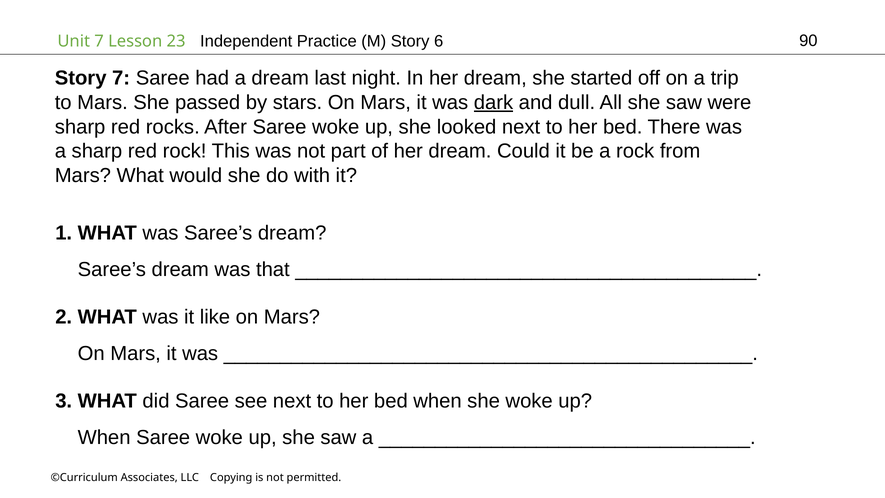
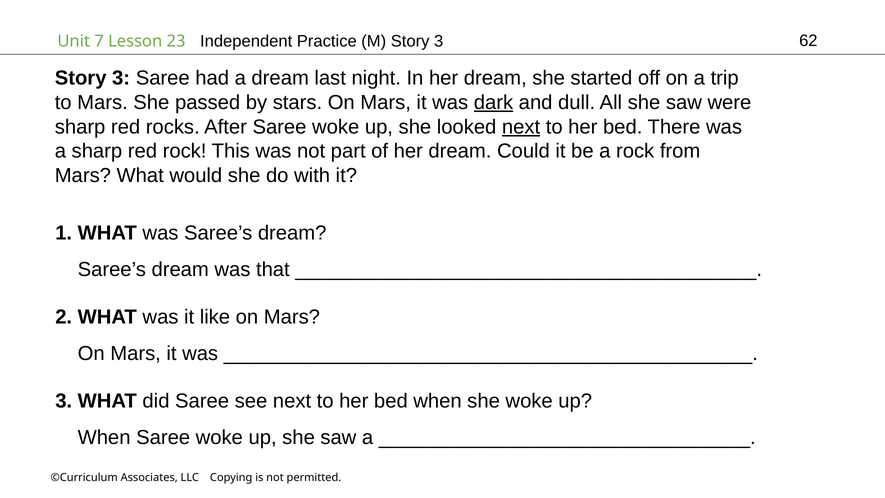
M Story 6: 6 -> 3
90: 90 -> 62
7 at (121, 78): 7 -> 3
next at (521, 127) underline: none -> present
